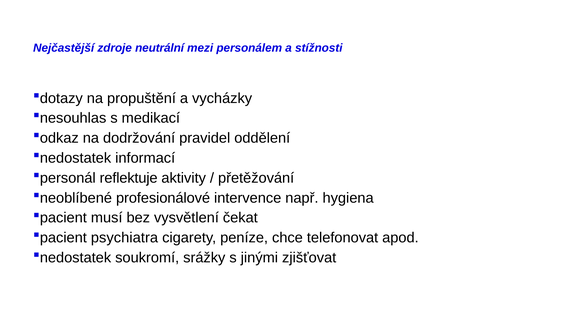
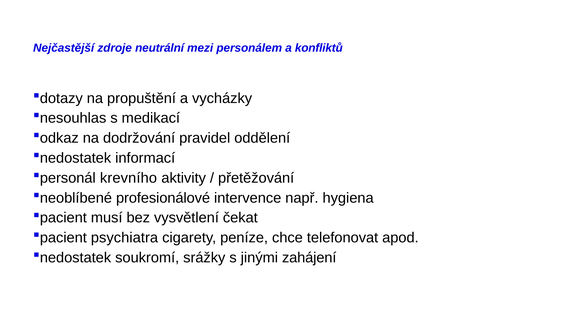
stížnosti: stížnosti -> konfliktů
reflektuje: reflektuje -> krevního
zjišťovat: zjišťovat -> zahájení
